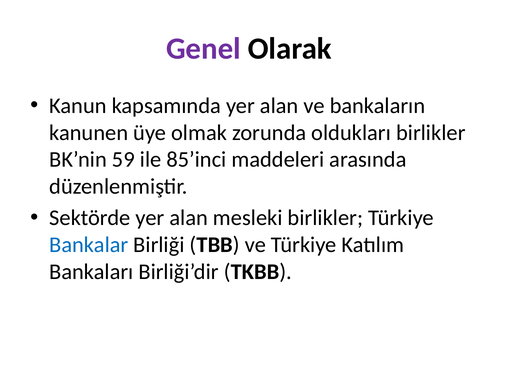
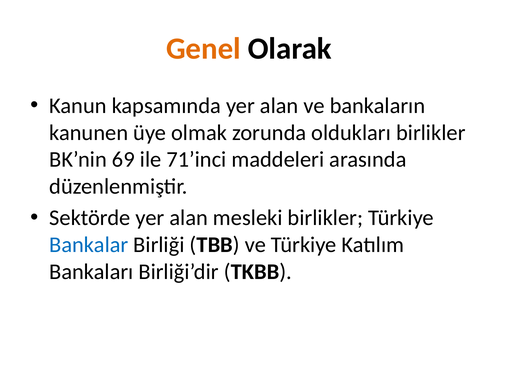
Genel colour: purple -> orange
59: 59 -> 69
85’inci: 85’inci -> 71’inci
